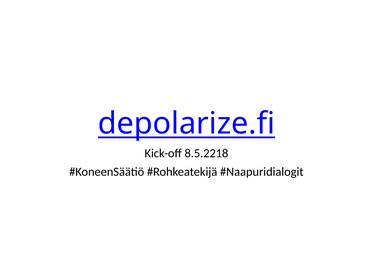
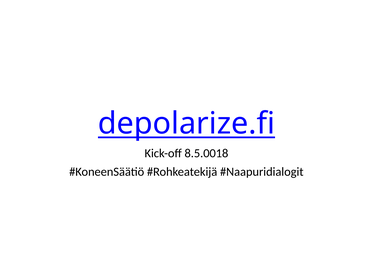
8.5.2218: 8.5.2218 -> 8.5.0018
